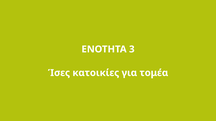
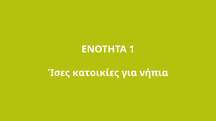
3: 3 -> 1
τομέα: τομέα -> νήπια
